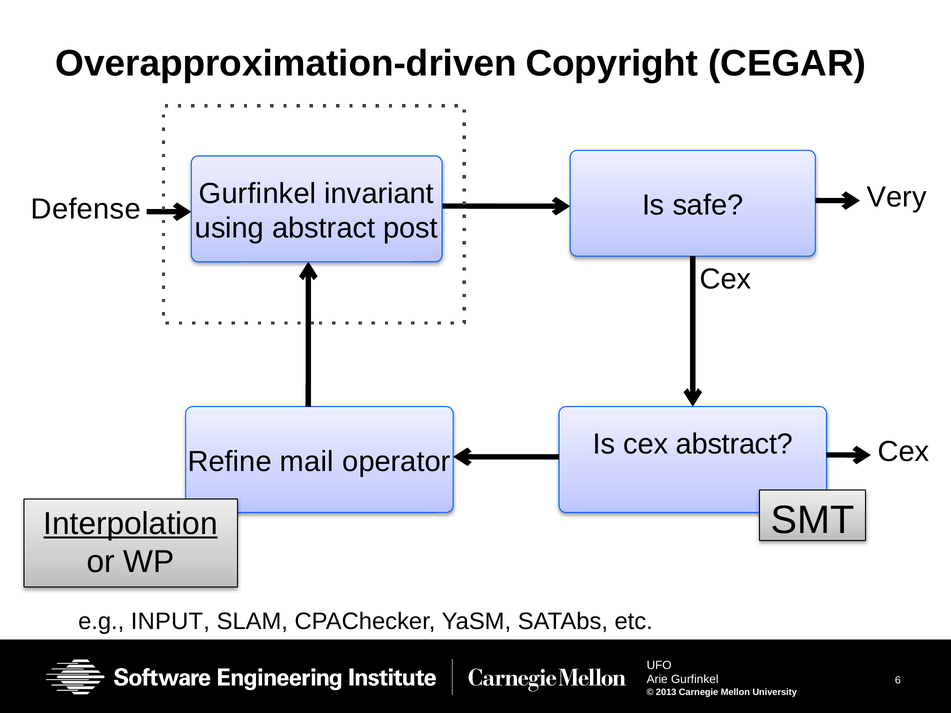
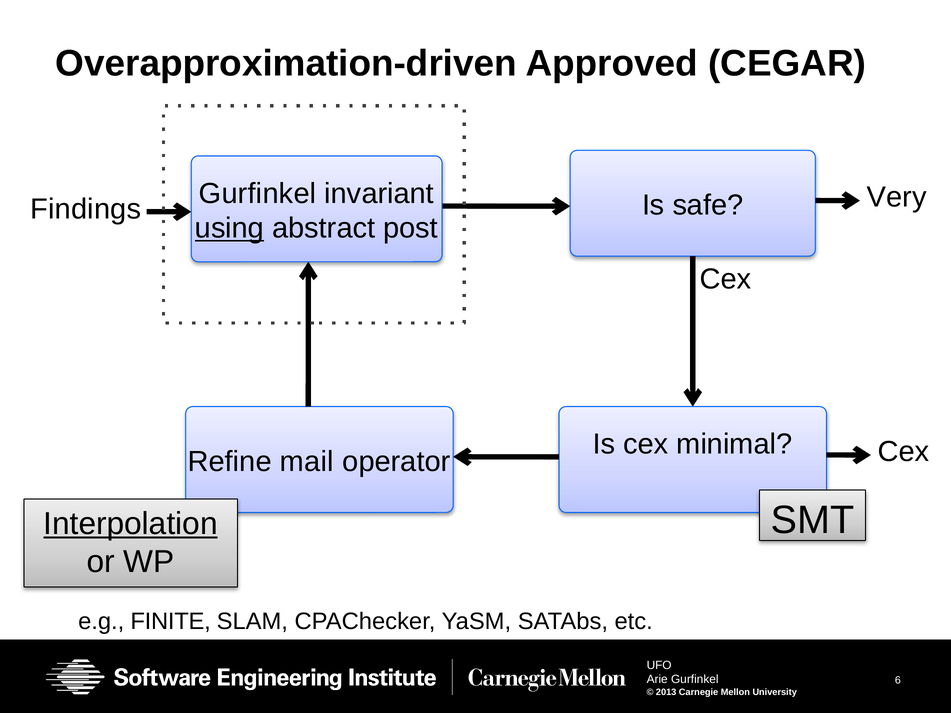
Copyright: Copyright -> Approved
Defense: Defense -> Findings
using underline: none -> present
cex abstract: abstract -> minimal
INPUT: INPUT -> FINITE
